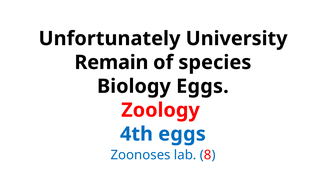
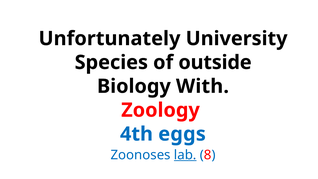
Remain: Remain -> Species
species: species -> outside
Biology Eggs: Eggs -> With
lab underline: none -> present
